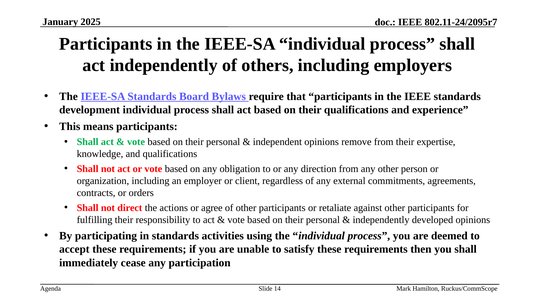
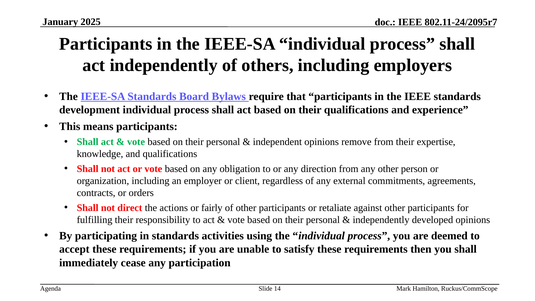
agree: agree -> fairly
